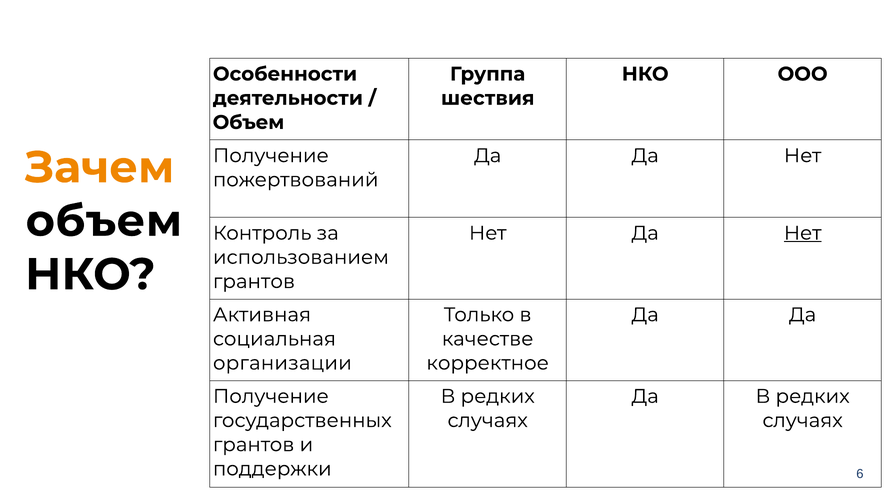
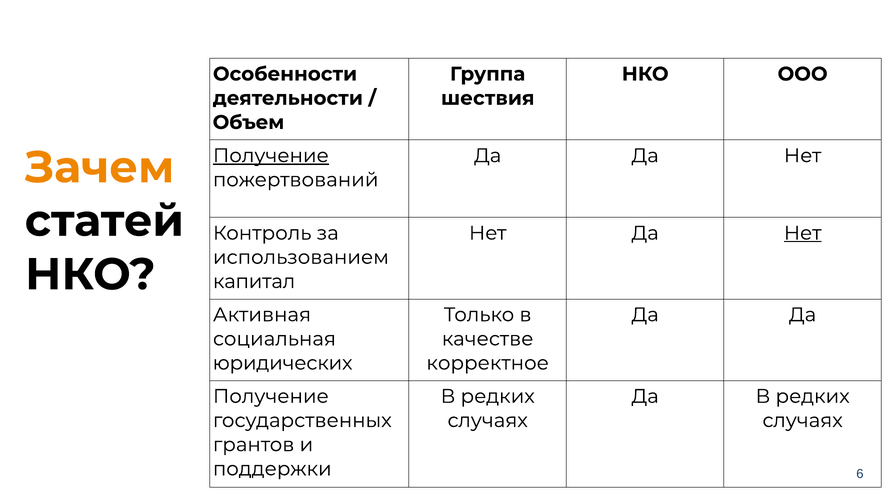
Получение at (271, 156) underline: none -> present
объем at (104, 221): объем -> статей
грантов at (254, 281): грантов -> капитал
организации: организации -> юридических
